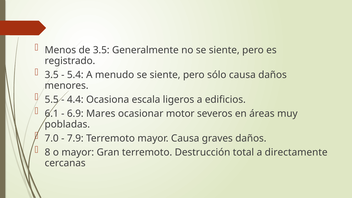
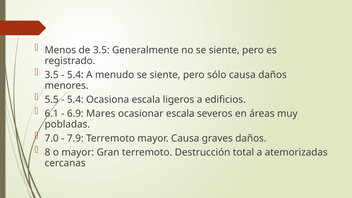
4.4 at (75, 100): 4.4 -> 5.4
ocasionar motor: motor -> escala
directamente: directamente -> atemorizadas
